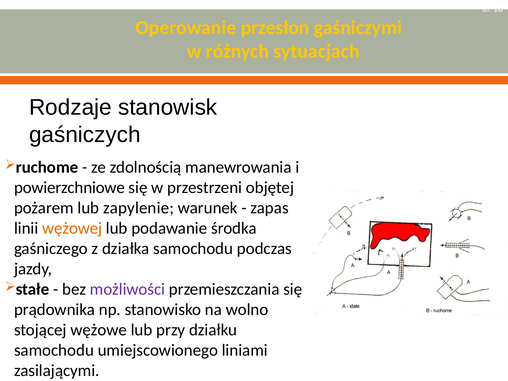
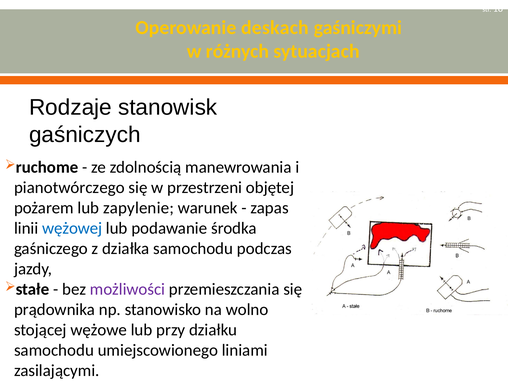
przesłon: przesłon -> deskach
powierzchniowe: powierzchniowe -> pianotwórczego
wężowej colour: orange -> blue
